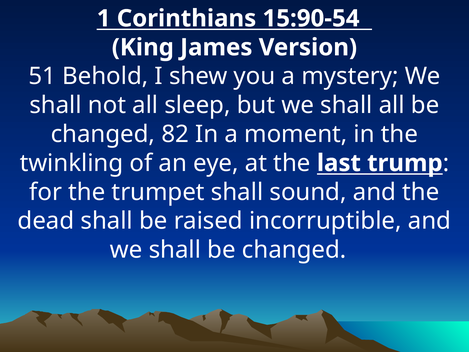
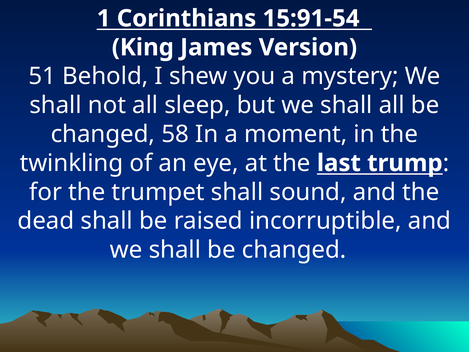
15:90-54: 15:90-54 -> 15:91-54
82: 82 -> 58
